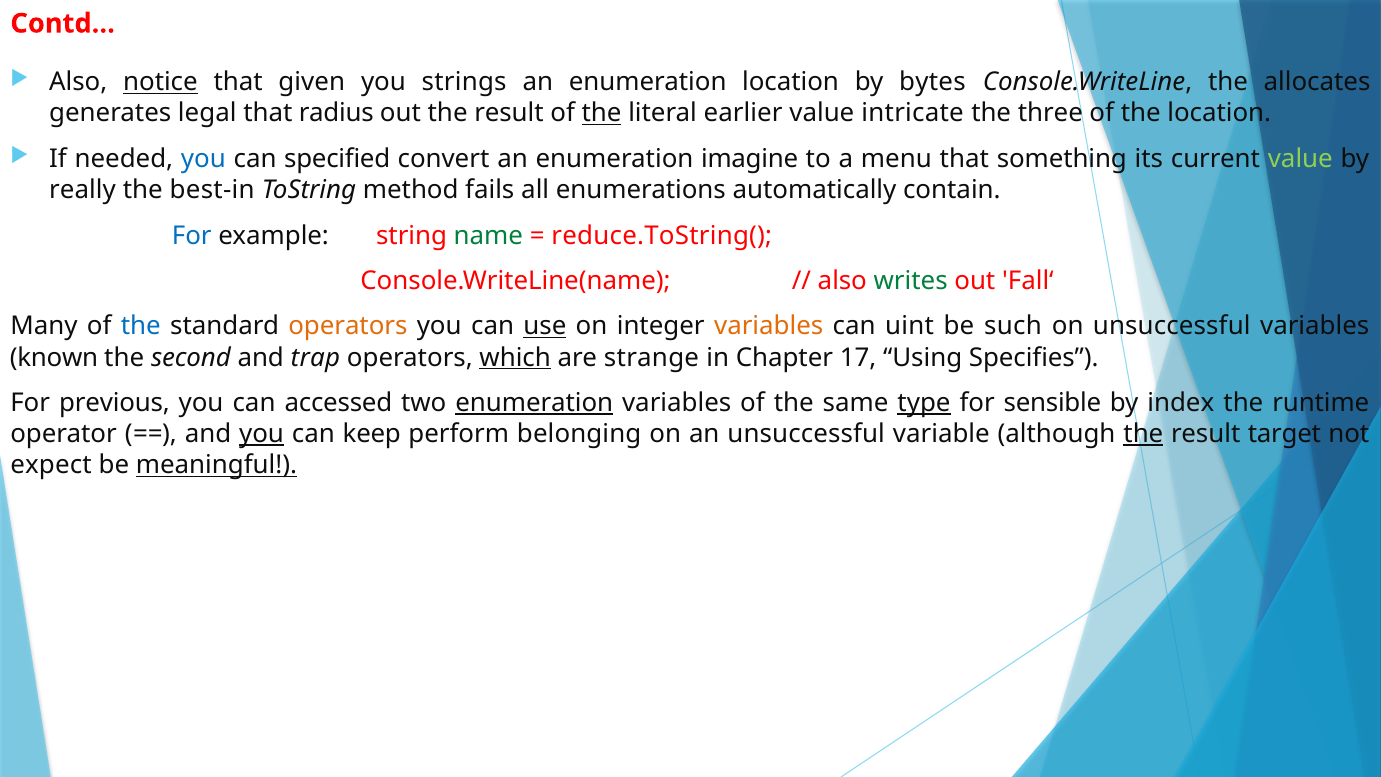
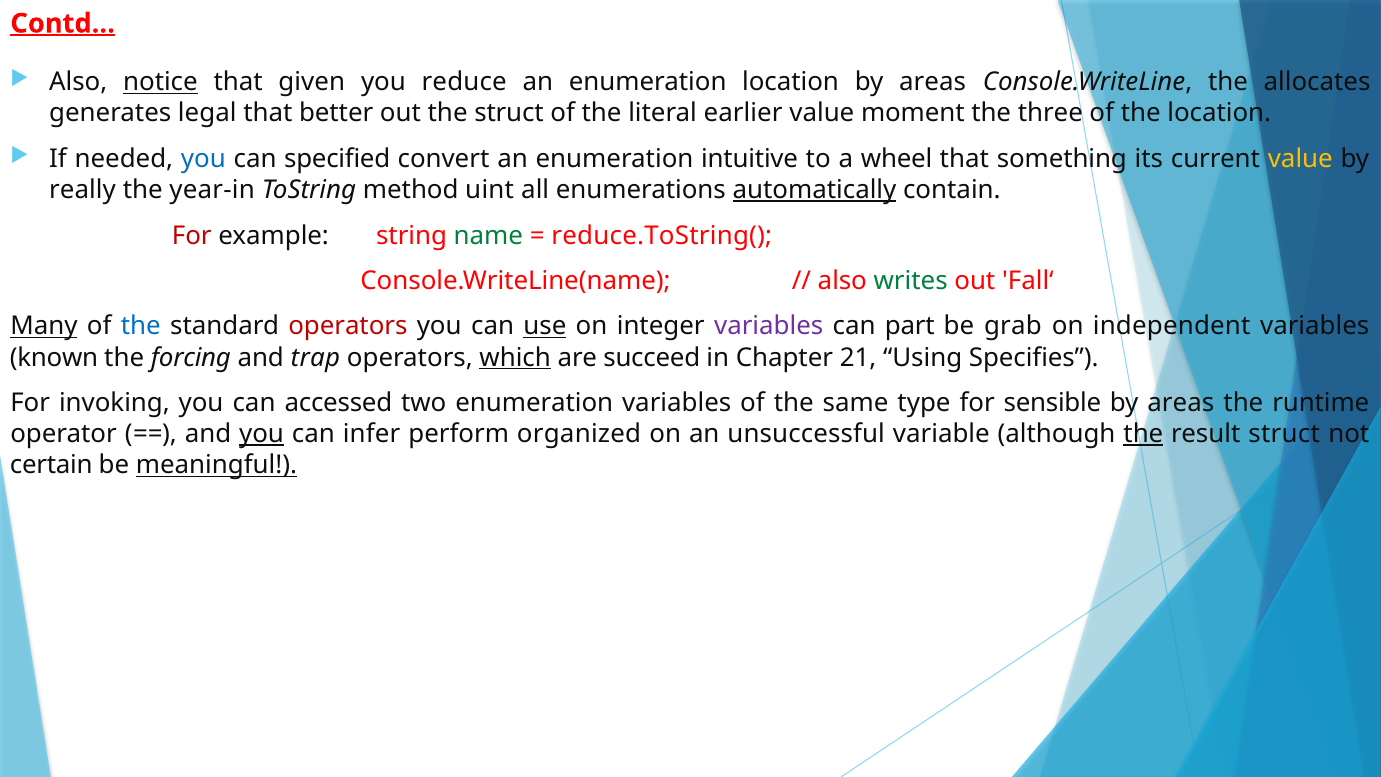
Contd… underline: none -> present
strings: strings -> reduce
bytes at (932, 82): bytes -> areas
radius: radius -> better
out the result: result -> struct
the at (602, 113) underline: present -> none
intricate: intricate -> moment
imagine: imagine -> intuitive
menu: menu -> wheel
value at (1300, 159) colour: light green -> yellow
best-in: best-in -> year-in
fails: fails -> uint
automatically underline: none -> present
For at (192, 235) colour: blue -> red
Many underline: none -> present
operators at (348, 326) colour: orange -> red
variables at (769, 326) colour: orange -> purple
uint: uint -> part
such: such -> grab
on unsuccessful: unsuccessful -> independent
second: second -> forcing
strange: strange -> succeed
17: 17 -> 21
previous: previous -> invoking
enumeration at (534, 403) underline: present -> none
type underline: present -> none
index at (1181, 403): index -> areas
keep: keep -> infer
belonging: belonging -> organized
result target: target -> struct
expect: expect -> certain
